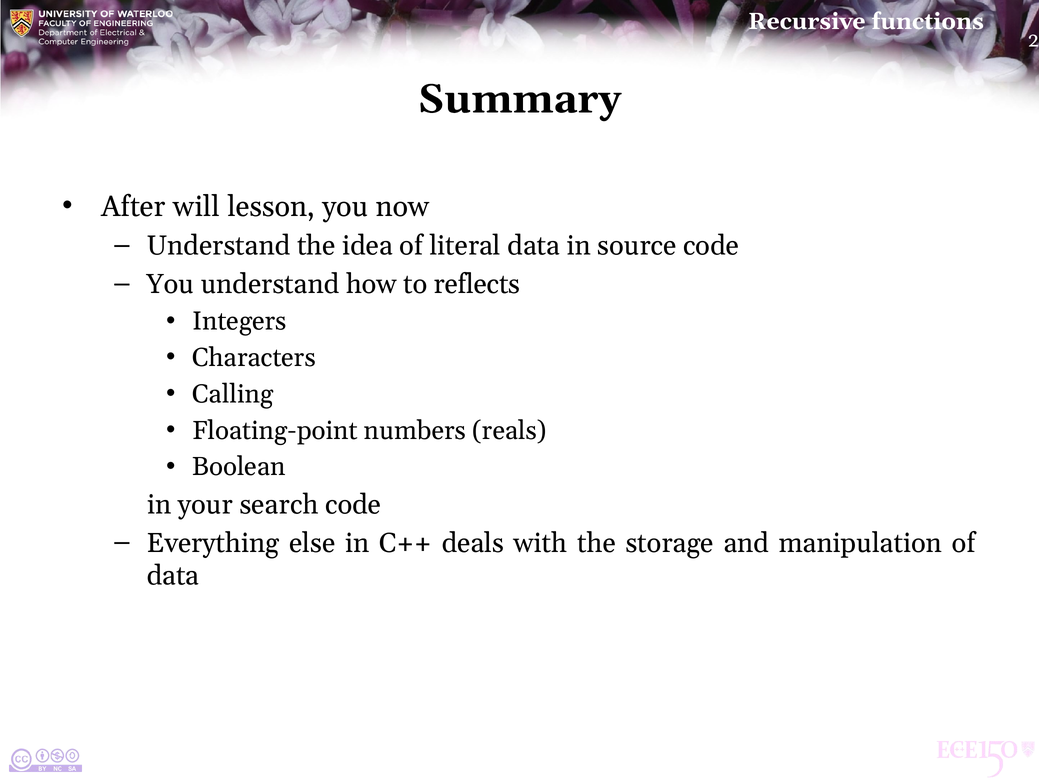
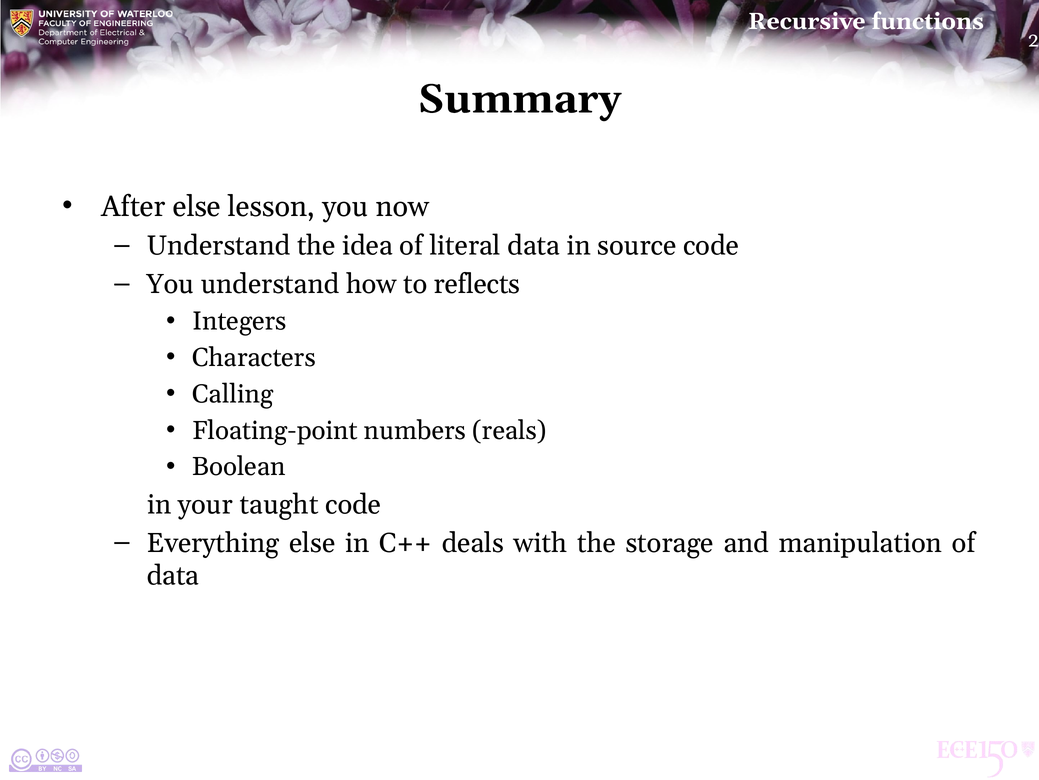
After will: will -> else
search: search -> taught
